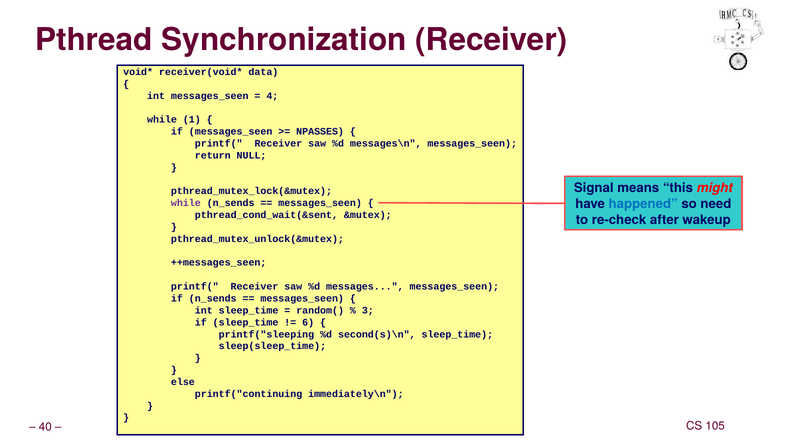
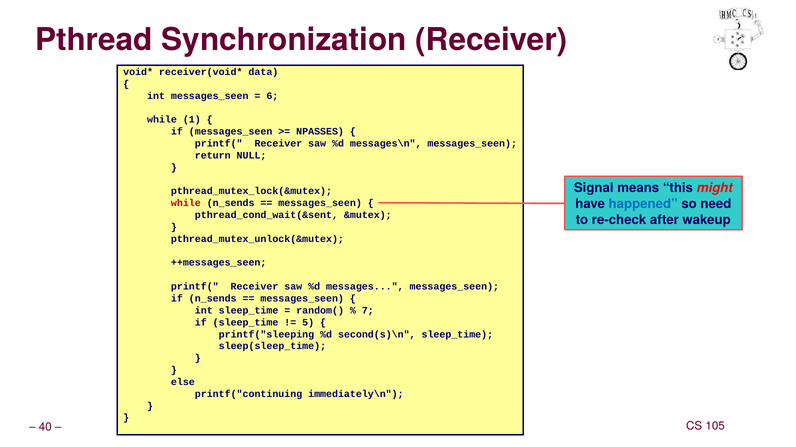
4: 4 -> 6
while at (186, 203) colour: purple -> red
3: 3 -> 7
6: 6 -> 5
